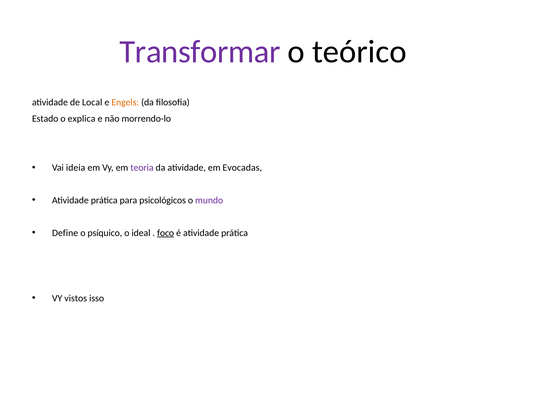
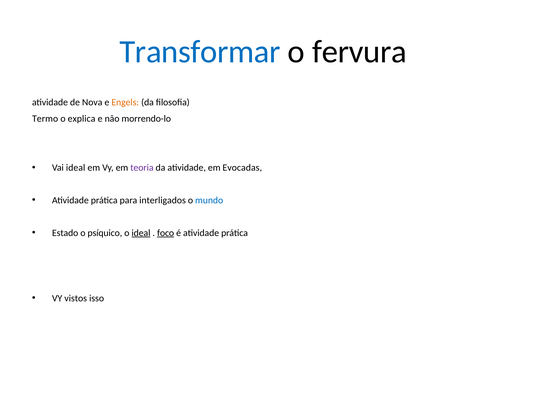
Transformar colour: purple -> blue
teórico: teórico -> fervura
Local: Local -> Nova
Estado: Estado -> Termo
Vai ideia: ideia -> ideal
psicológicos: psicológicos -> interligados
mundo colour: purple -> blue
Define: Define -> Estado
ideal at (141, 233) underline: none -> present
